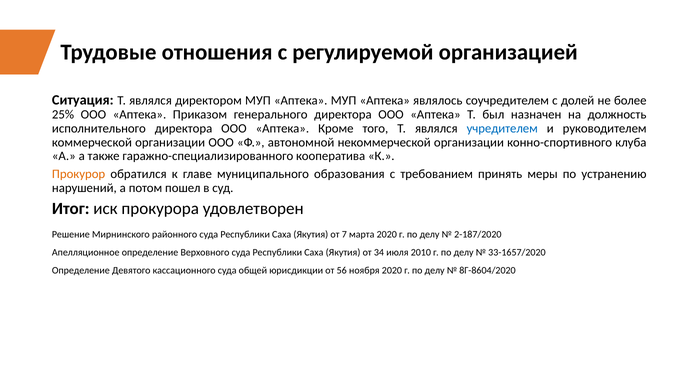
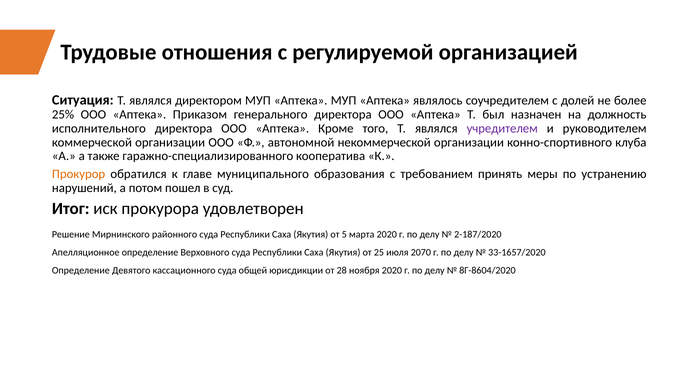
учредителем colour: blue -> purple
7: 7 -> 5
34: 34 -> 25
2010: 2010 -> 2070
56: 56 -> 28
